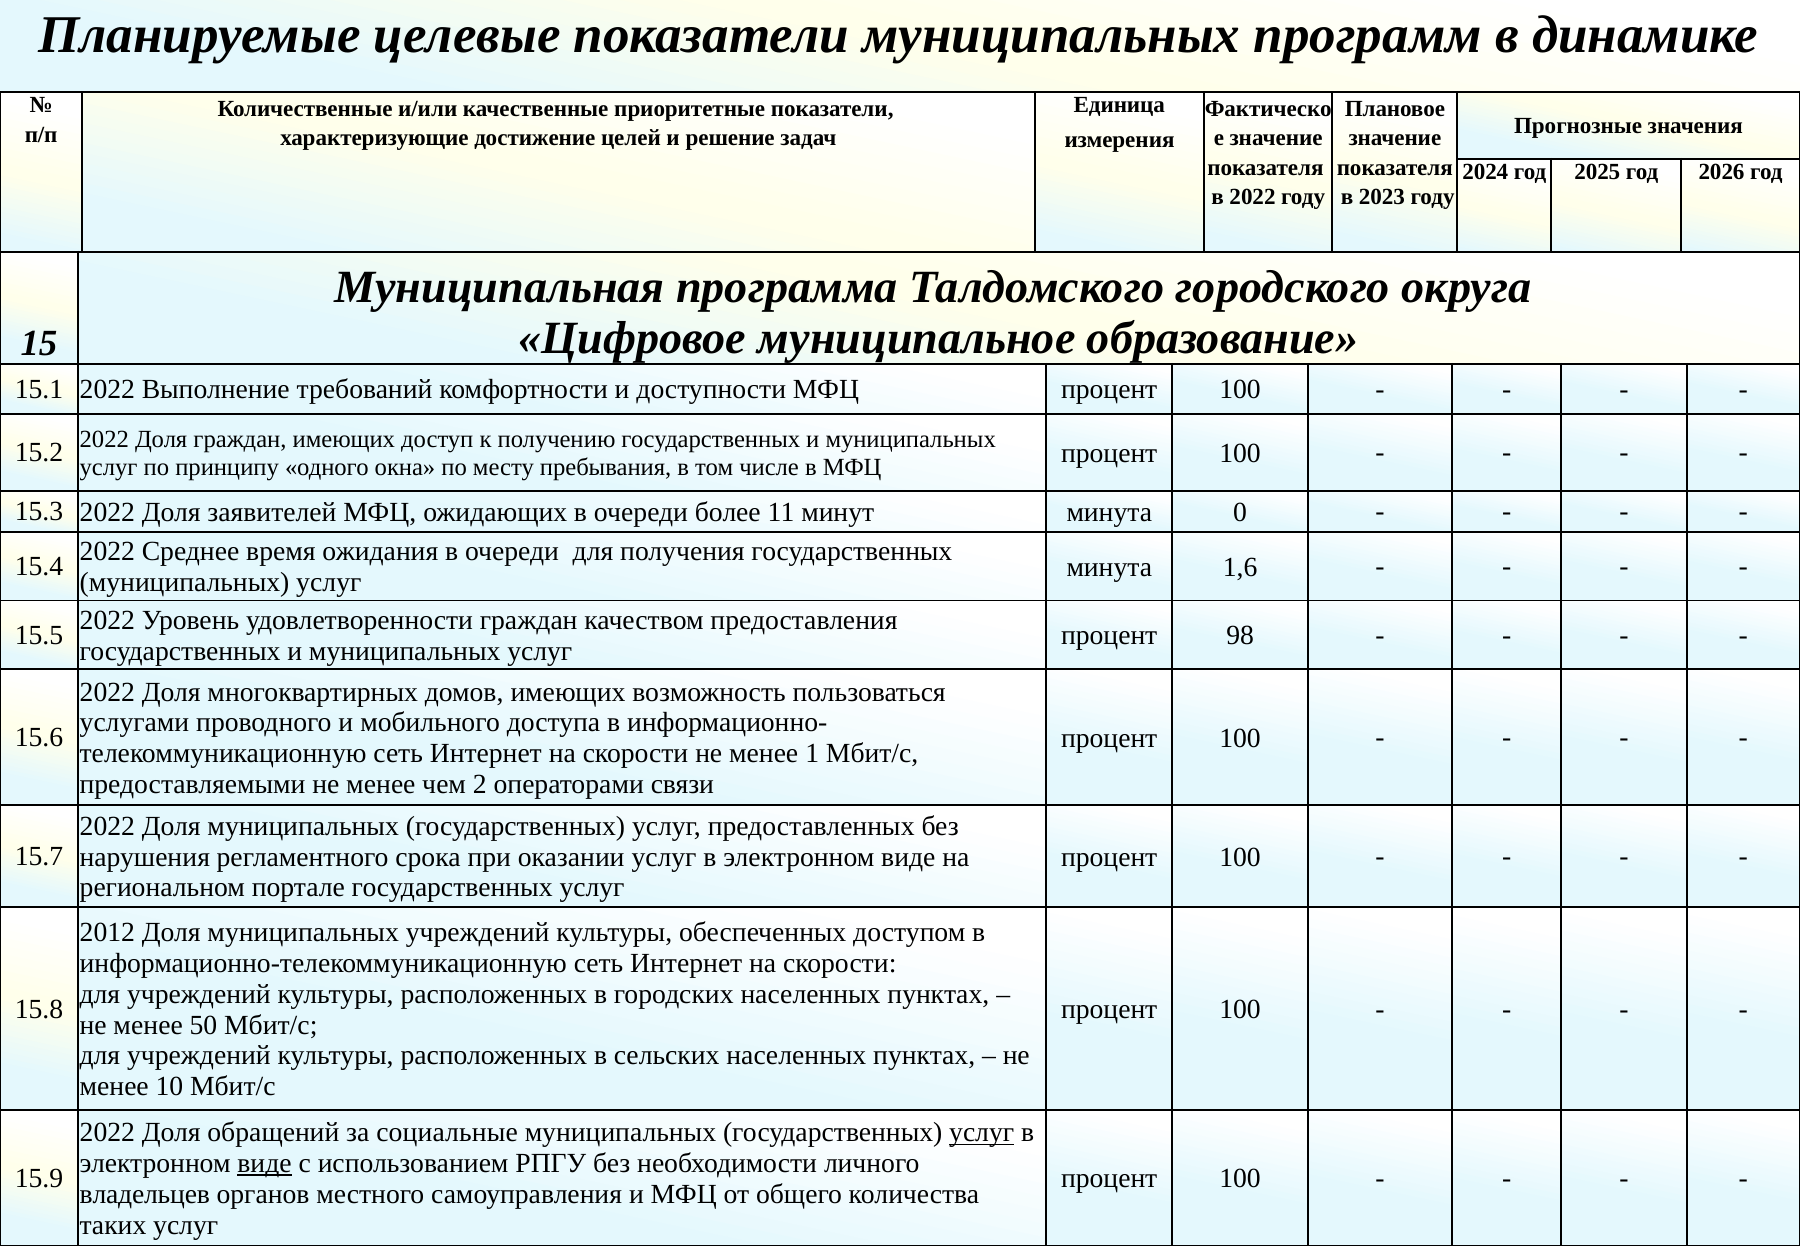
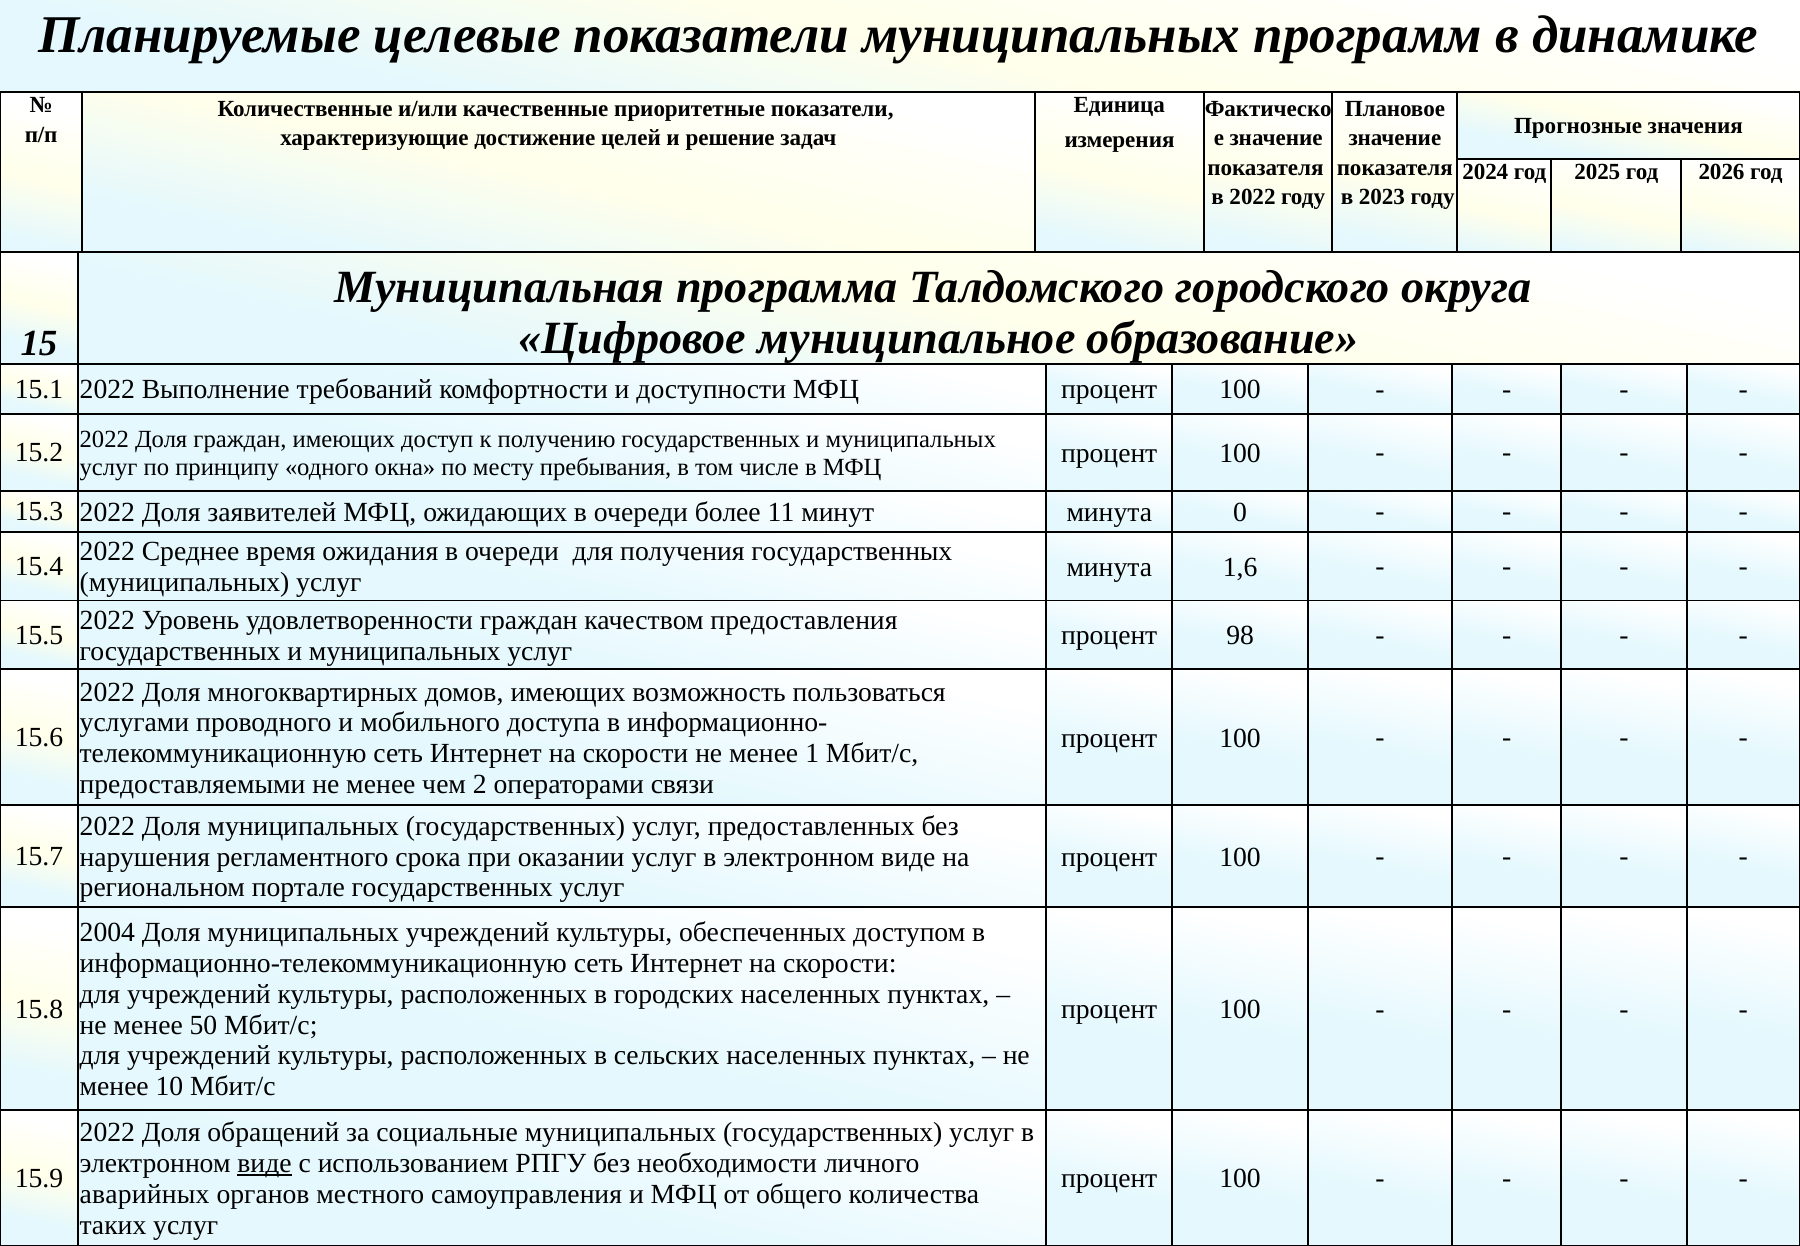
2012: 2012 -> 2004
услуг at (982, 1133) underline: present -> none
владельцев: владельцев -> аварийных
